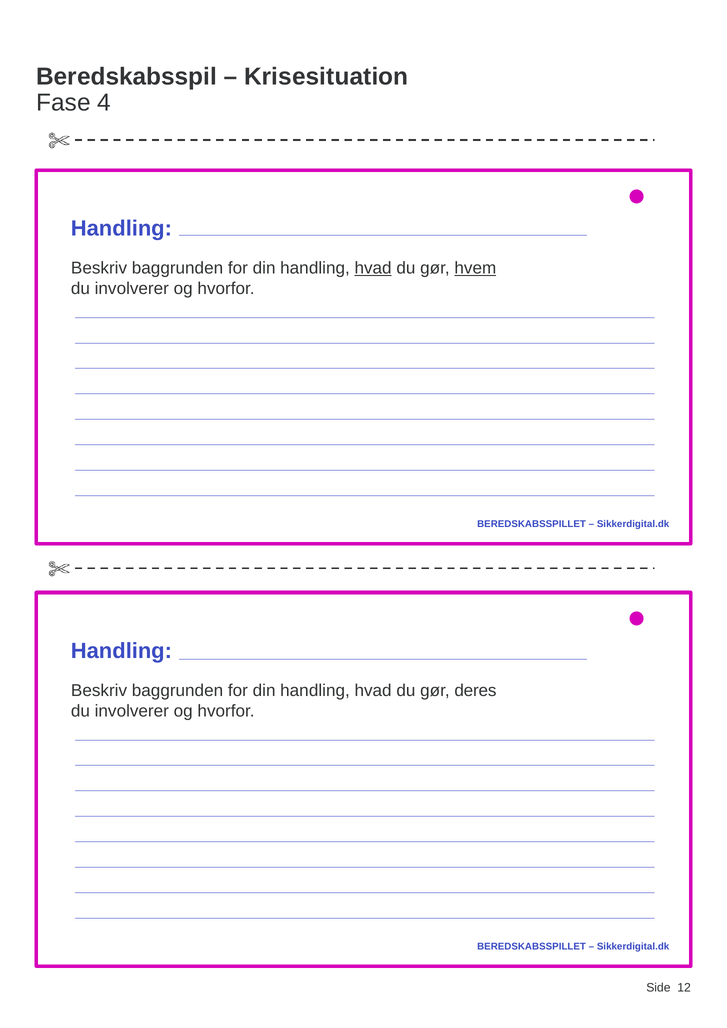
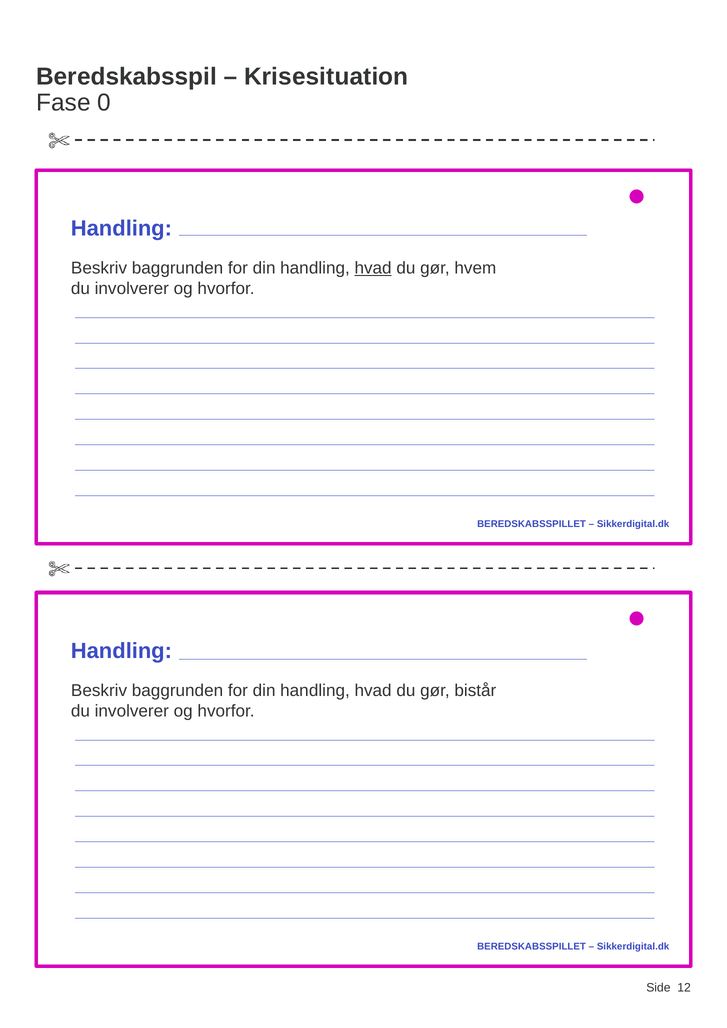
4: 4 -> 0
hvem underline: present -> none
deres: deres -> bistår
